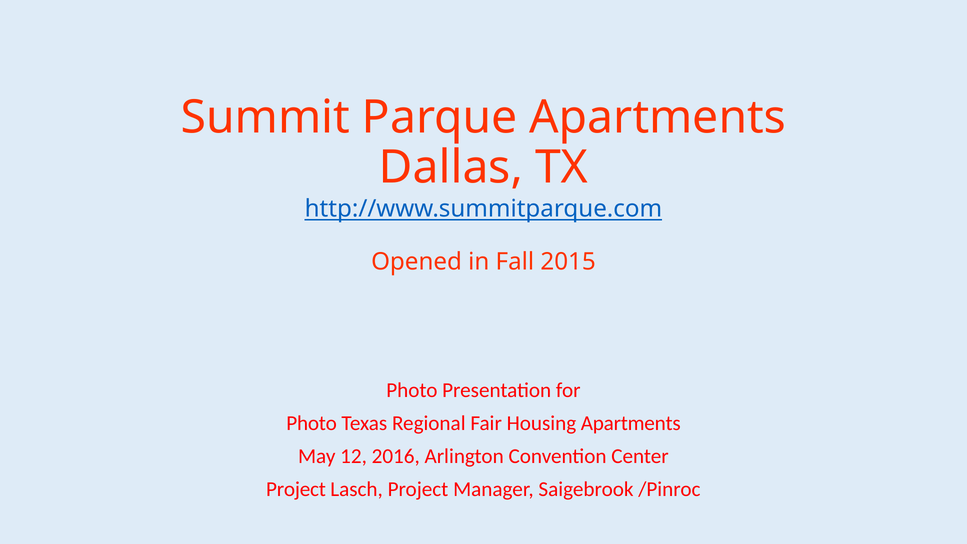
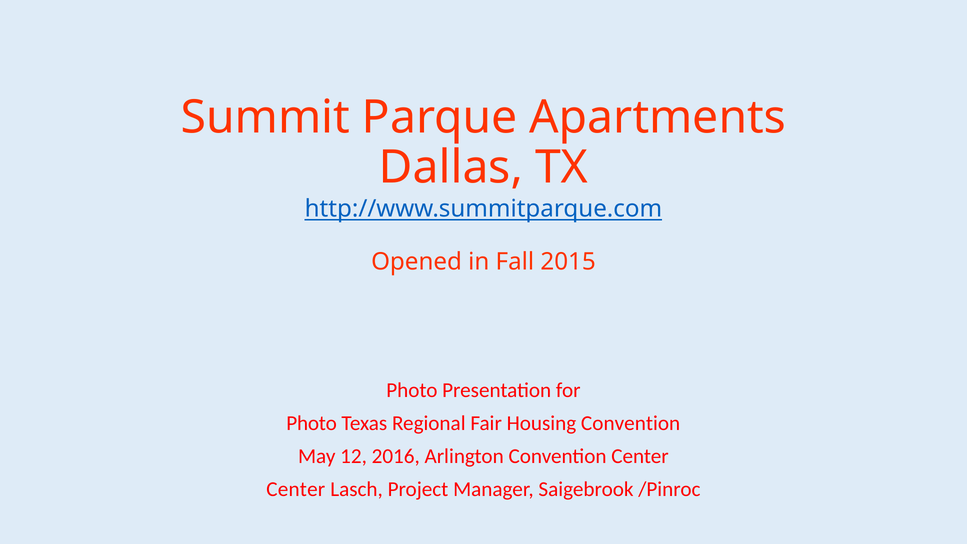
Housing Apartments: Apartments -> Convention
Project at (296, 489): Project -> Center
